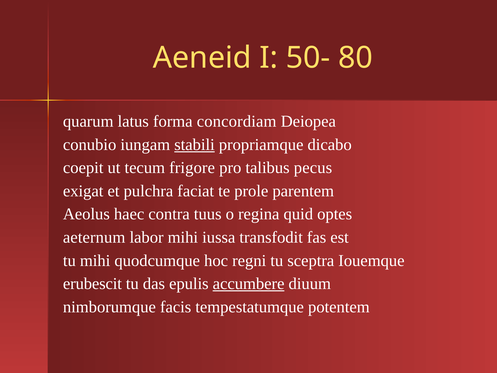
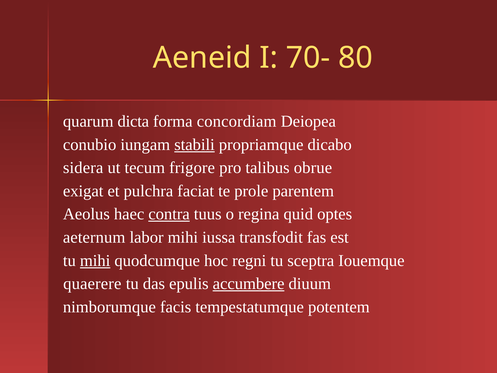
50-: 50- -> 70-
latus: latus -> dicta
coepit: coepit -> sidera
pecus: pecus -> obrue
contra underline: none -> present
mihi at (95, 260) underline: none -> present
erubescit: erubescit -> quaerere
